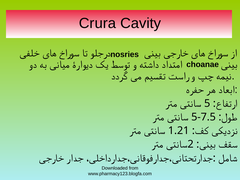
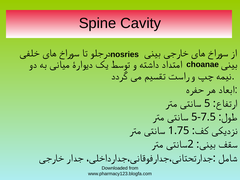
Crura: Crura -> Spine
1.21: 1.21 -> 1.75
